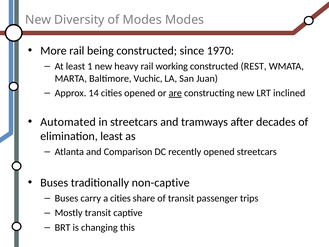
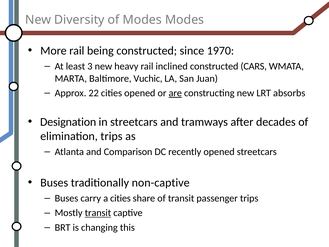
1: 1 -> 3
working: working -> inclined
REST: REST -> CARS
14: 14 -> 22
inclined: inclined -> absorbs
Automated: Automated -> Designation
elimination least: least -> trips
transit at (98, 213) underline: none -> present
